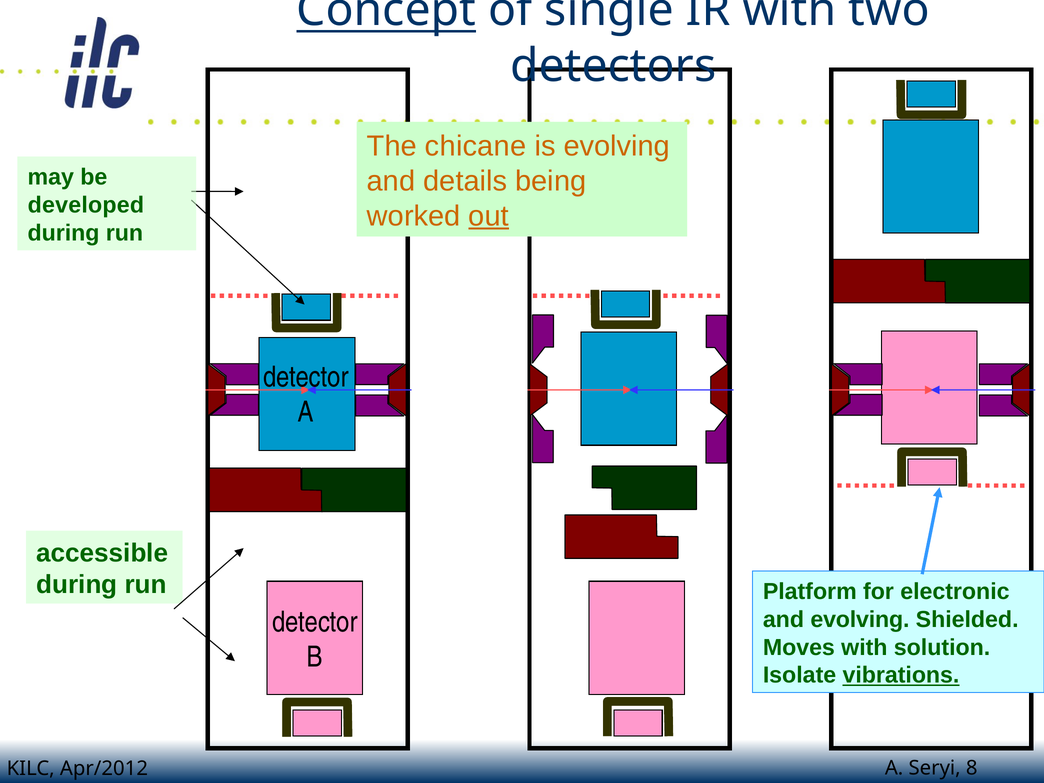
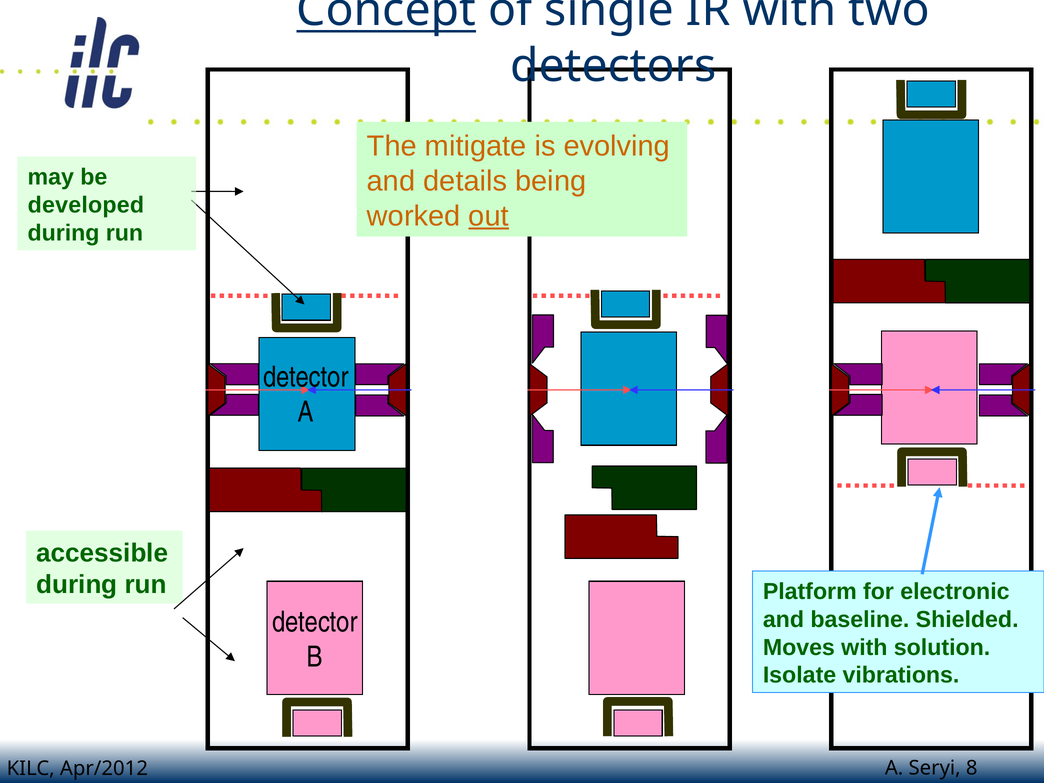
chicane: chicane -> mitigate
and evolving: evolving -> baseline
vibrations underline: present -> none
